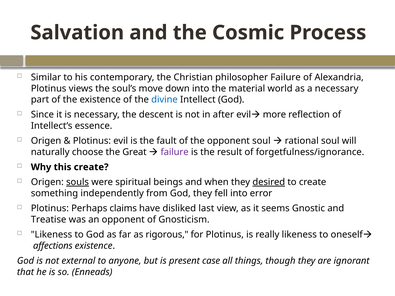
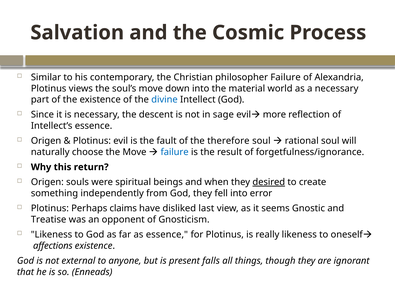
after: after -> sage
the opponent: opponent -> therefore
the Great: Great -> Move
failure at (175, 152) colour: purple -> blue
this create: create -> return
souls underline: present -> none
as rigorous: rigorous -> essence
case: case -> falls
